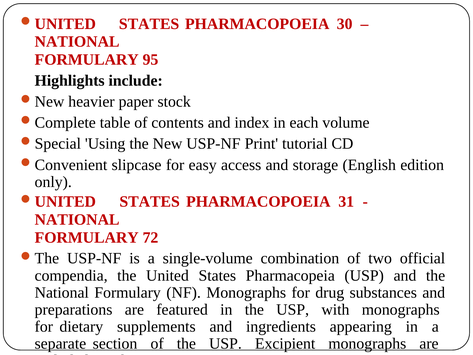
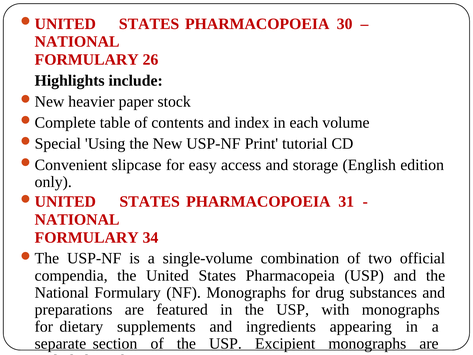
95: 95 -> 26
72: 72 -> 34
